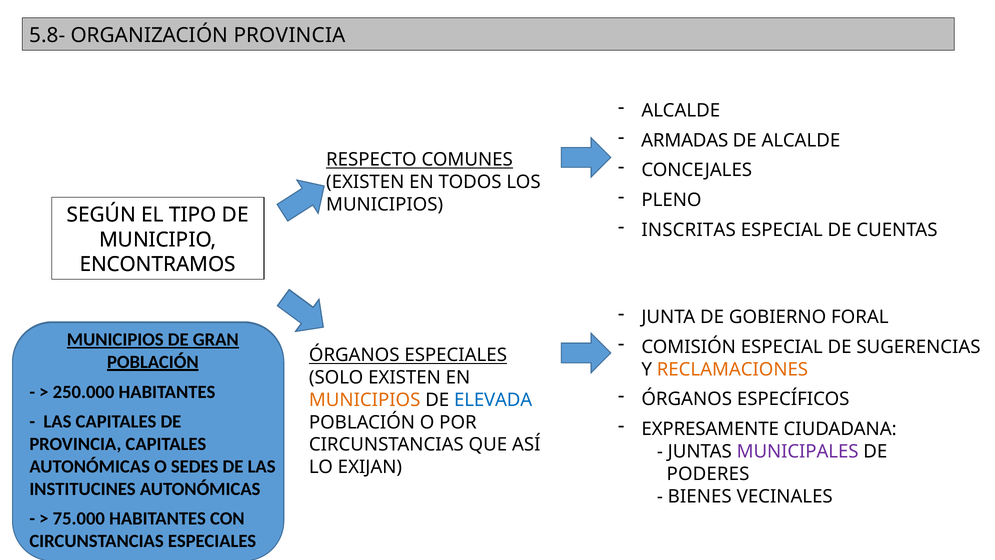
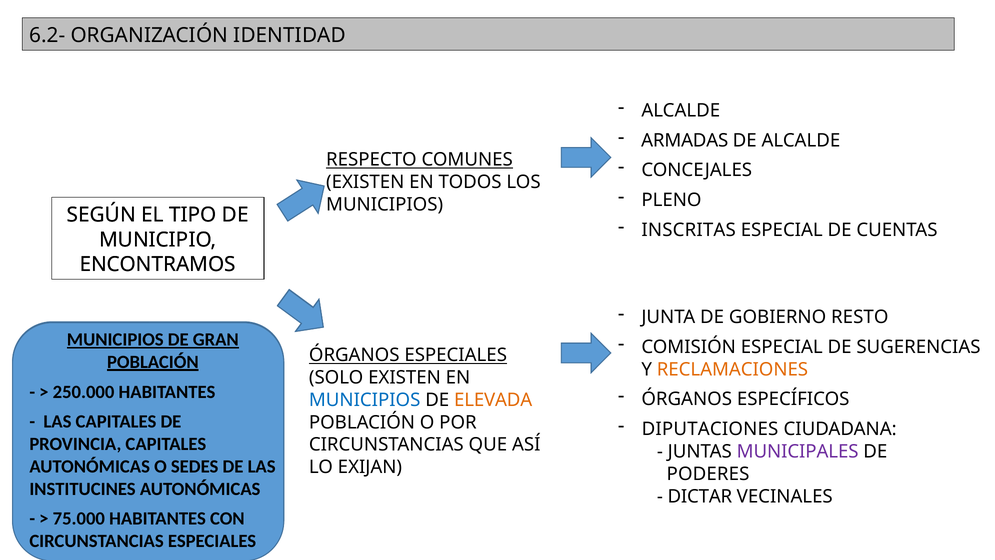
5.8-: 5.8- -> 6.2-
ORGANIZACIÓN PROVINCIA: PROVINCIA -> IDENTIDAD
FORAL: FORAL -> RESTO
MUNICIPIOS at (365, 400) colour: orange -> blue
ELEVADA colour: blue -> orange
EXPRESAMENTE: EXPRESAMENTE -> DIPUTACIONES
BIENES: BIENES -> DICTAR
